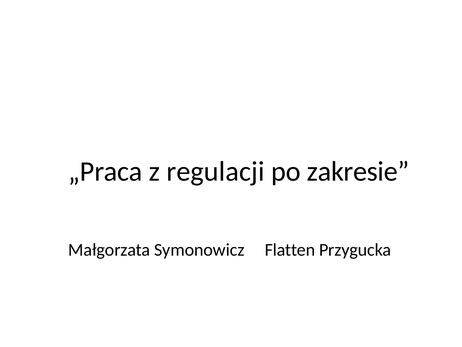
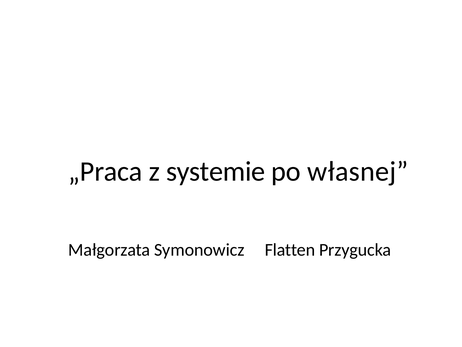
regulacji: regulacji -> systemie
zakresie: zakresie -> własnej
